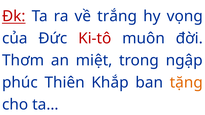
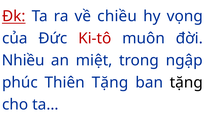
trắng: trắng -> chiều
Thơm: Thơm -> Nhiều
Thiên Khắp: Khắp -> Tặng
tặng at (186, 83) colour: orange -> black
